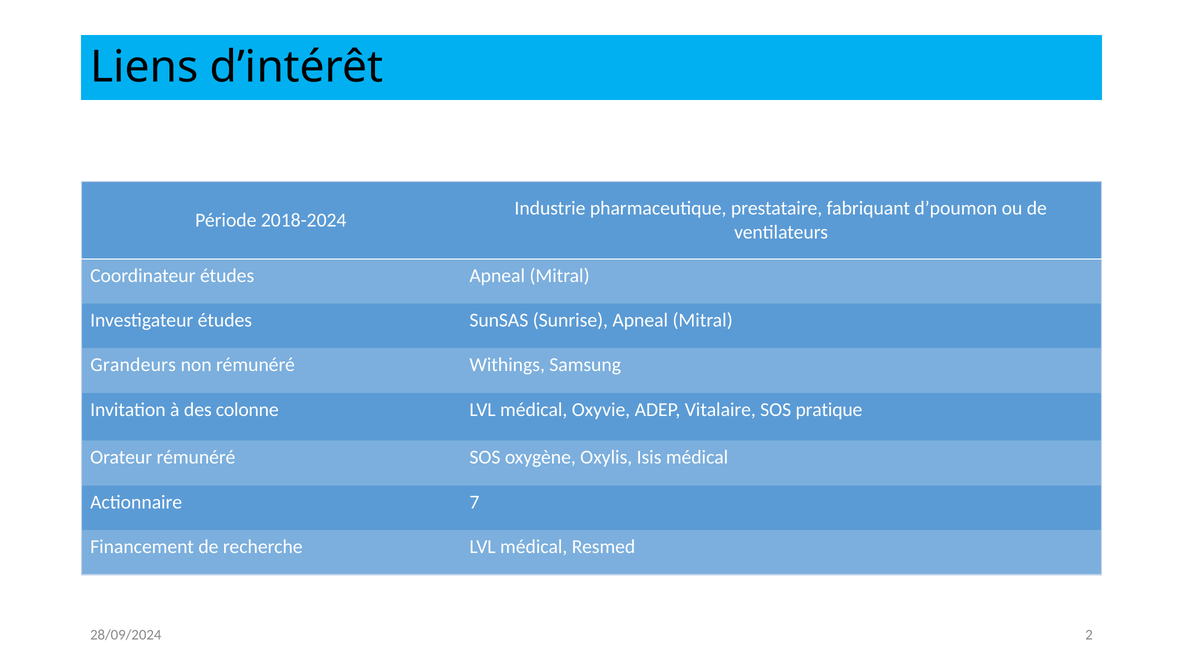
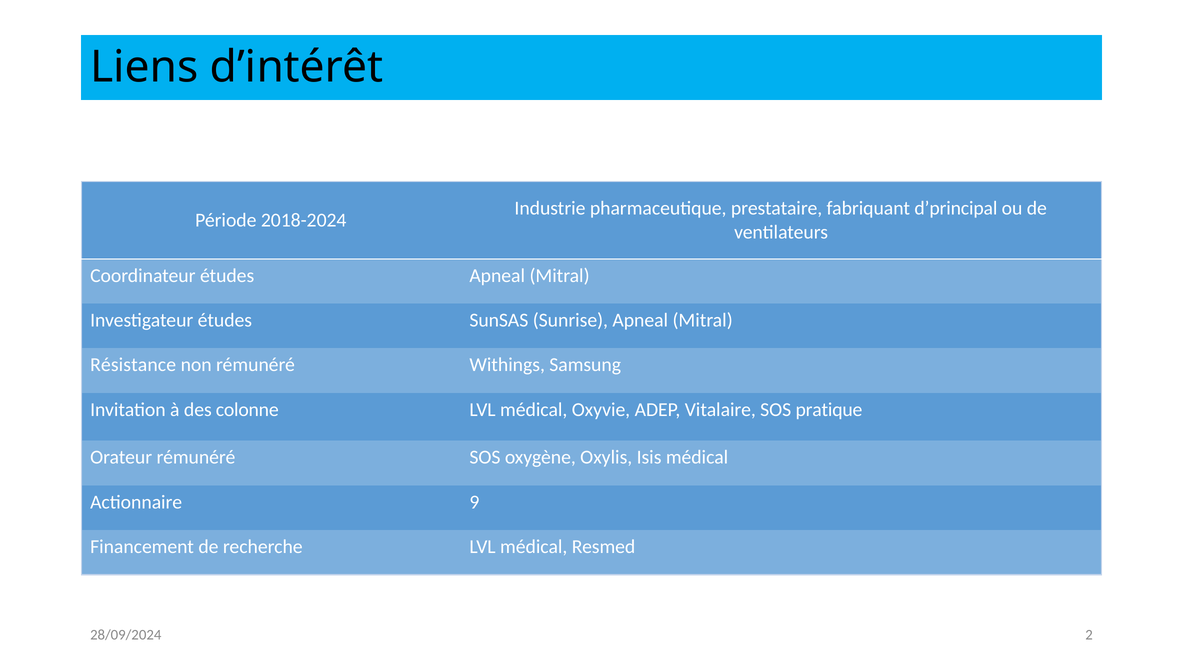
d’poumon: d’poumon -> d’principal
Grandeurs: Grandeurs -> Résistance
7: 7 -> 9
